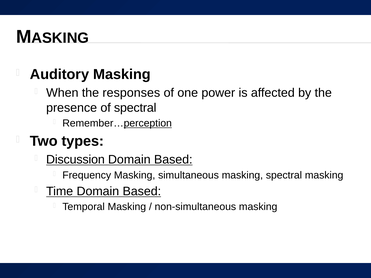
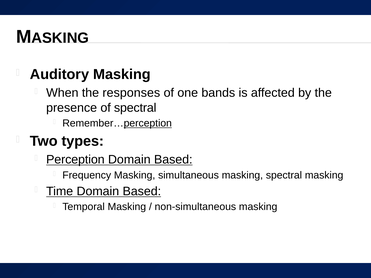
power: power -> bands
Discussion: Discussion -> Perception
